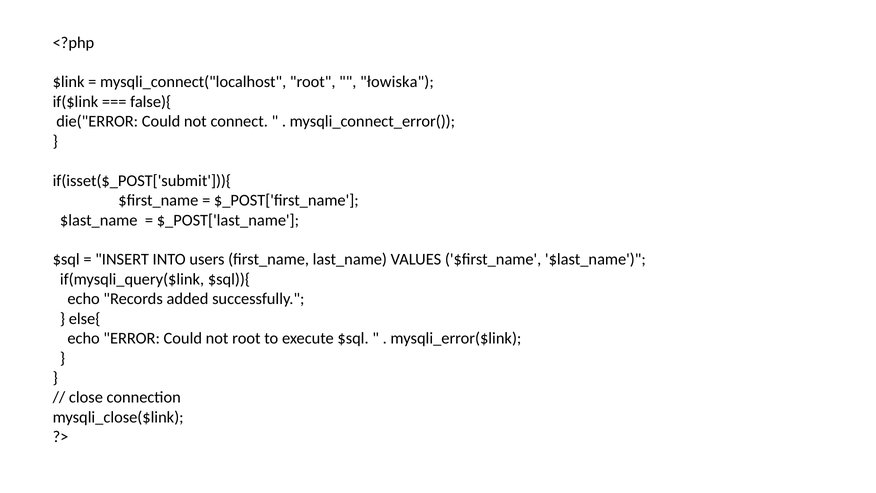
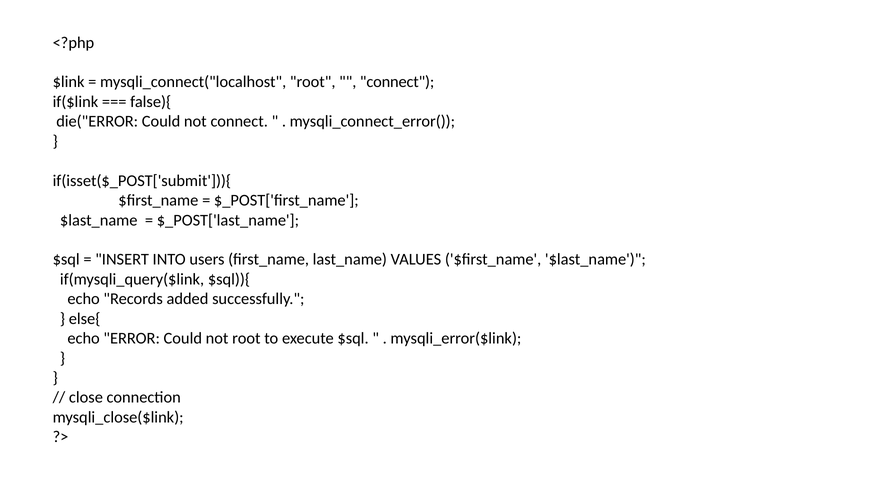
łowiska at (397, 82): łowiska -> connect
